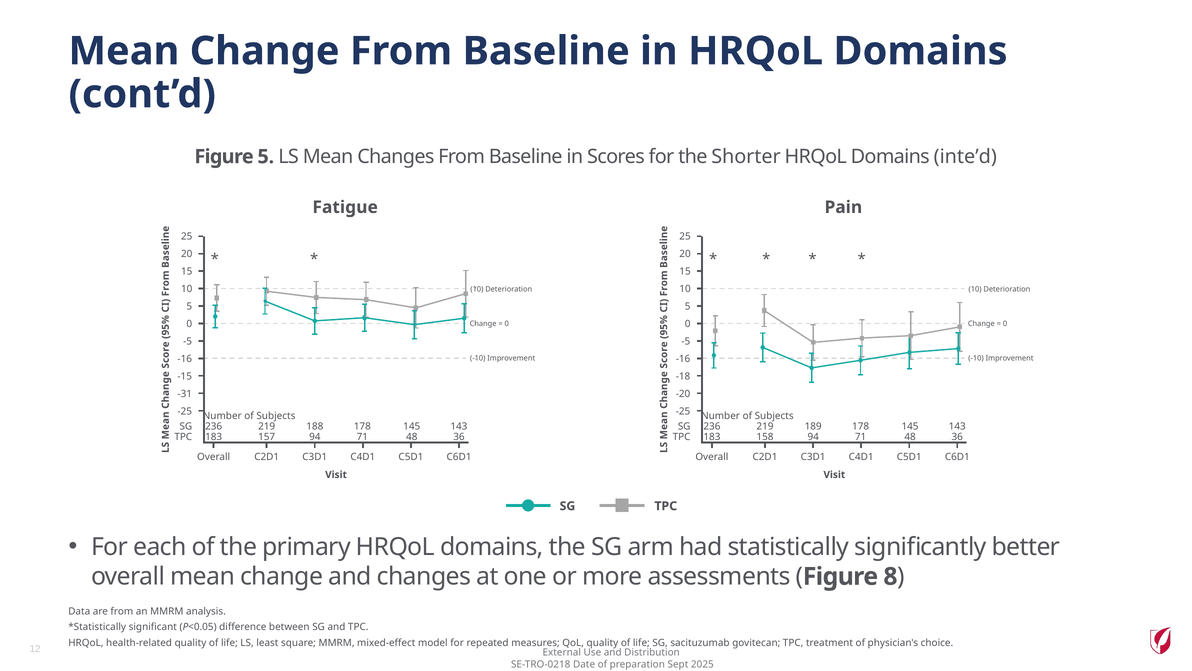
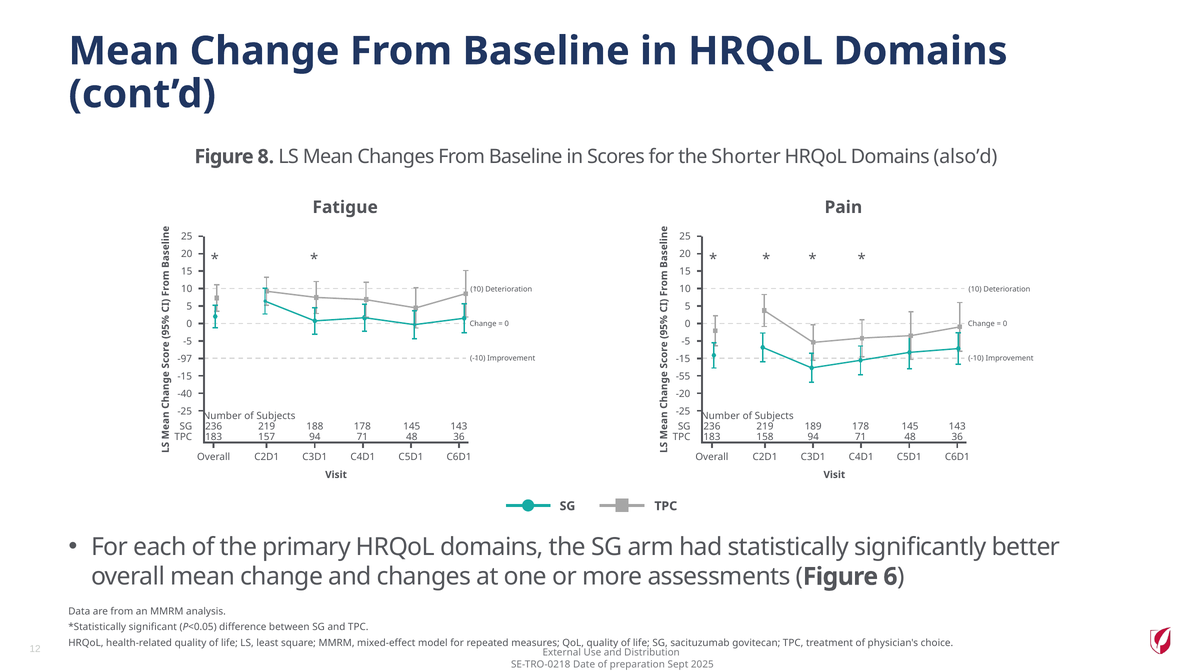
Figure 5: 5 -> 8
inte’d: inte’d -> also’d
-16 at (185, 359): -16 -> -97
-16 at (683, 359): -16 -> -15
-18: -18 -> -55
-31: -31 -> -40
8: 8 -> 6
